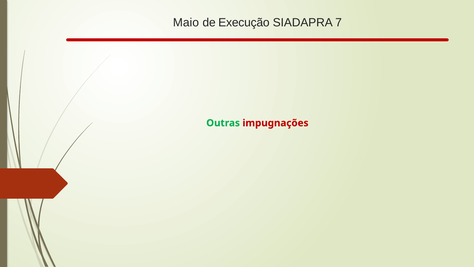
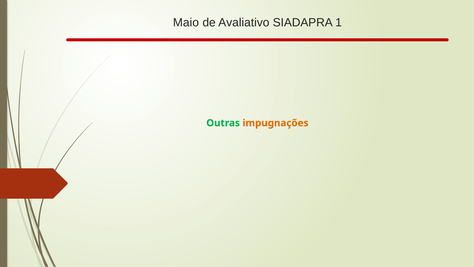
Execução: Execução -> Avaliativo
7: 7 -> 1
impugnações colour: red -> orange
